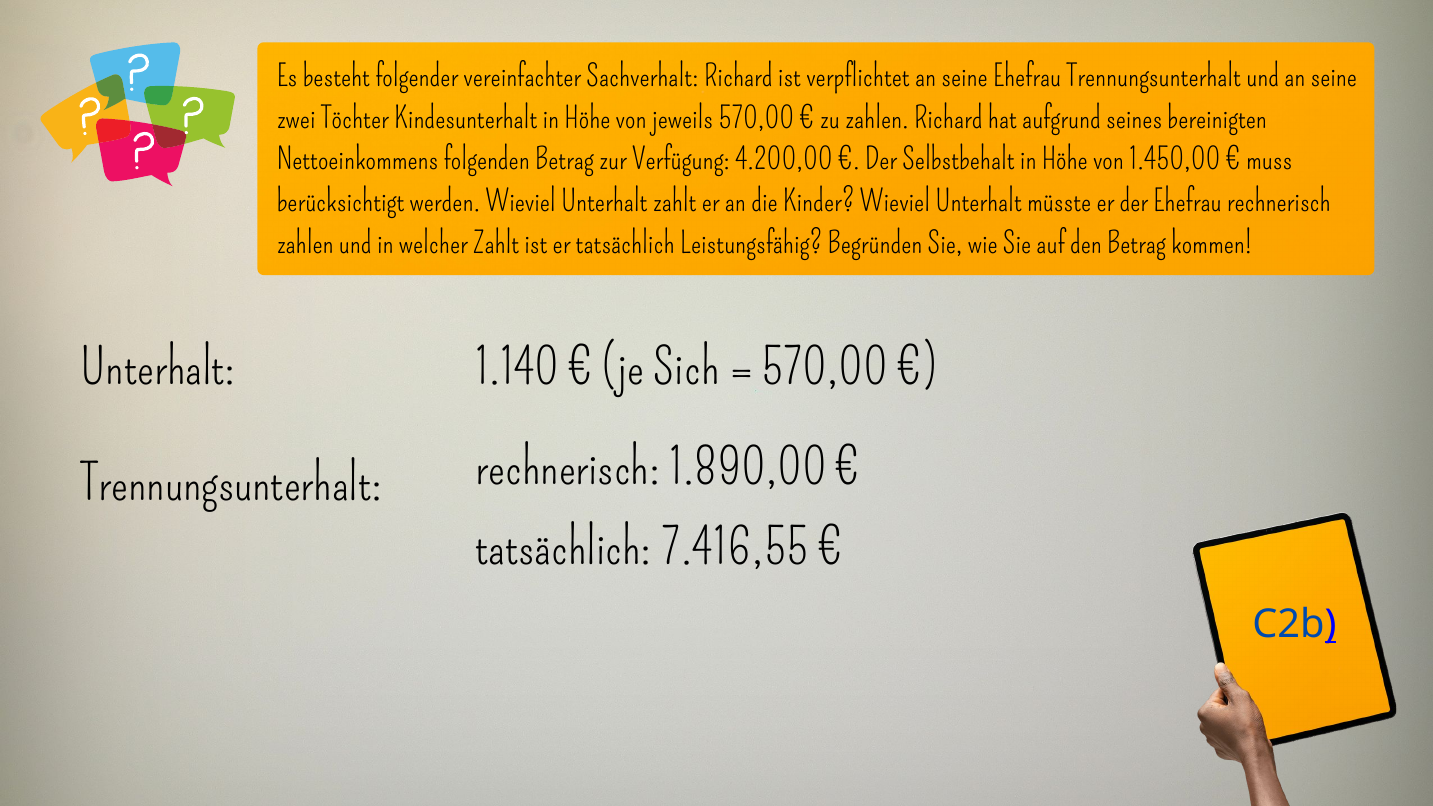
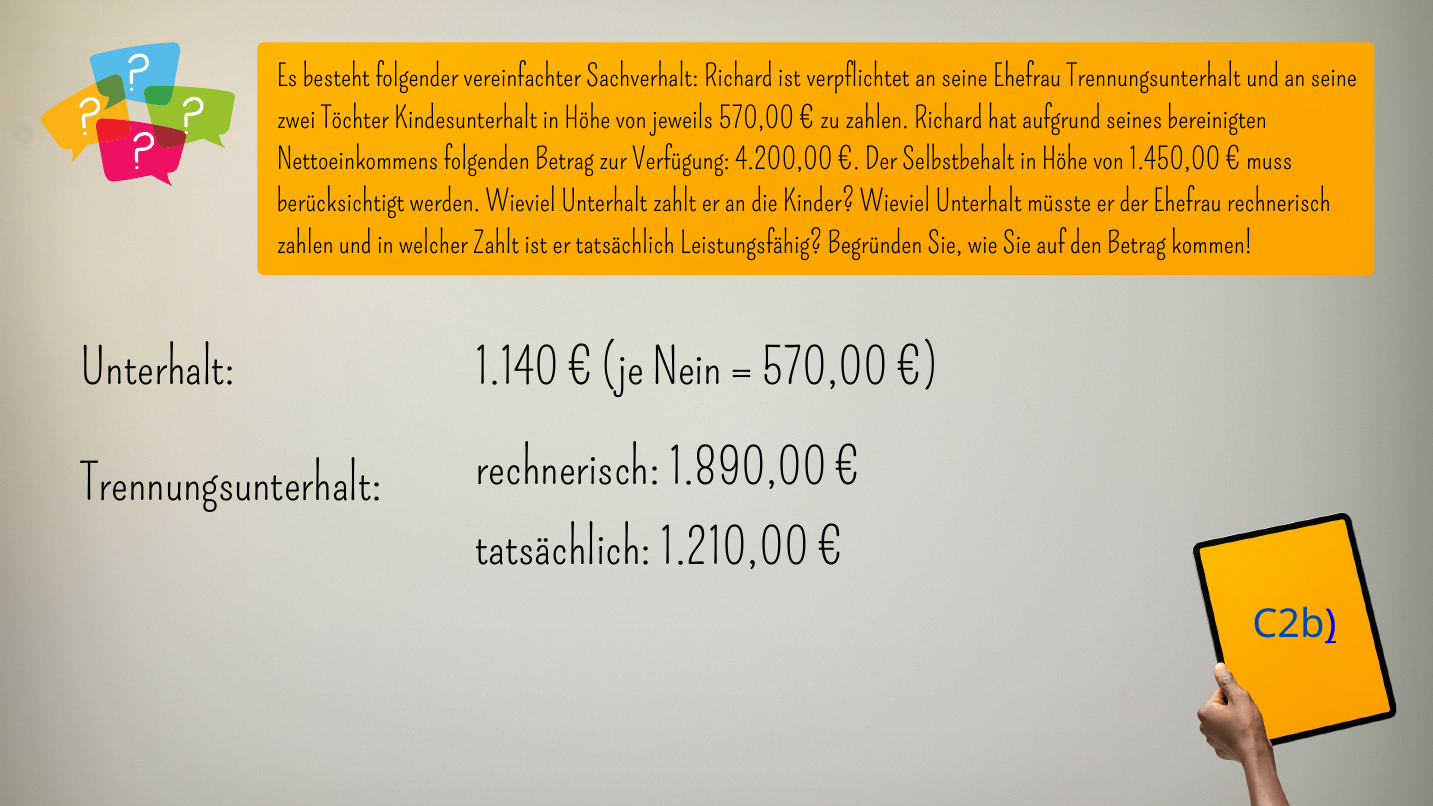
Sich: Sich -> Nein
7.416,55: 7.416,55 -> 1.210,00
